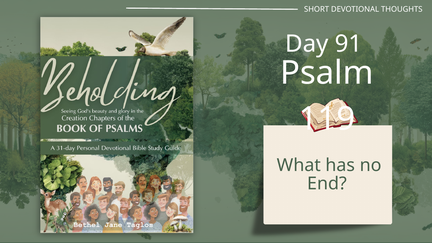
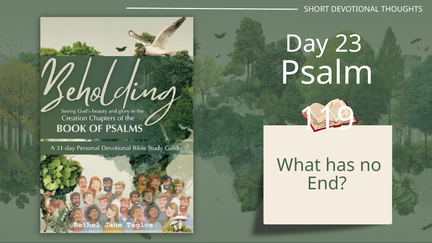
91: 91 -> 23
